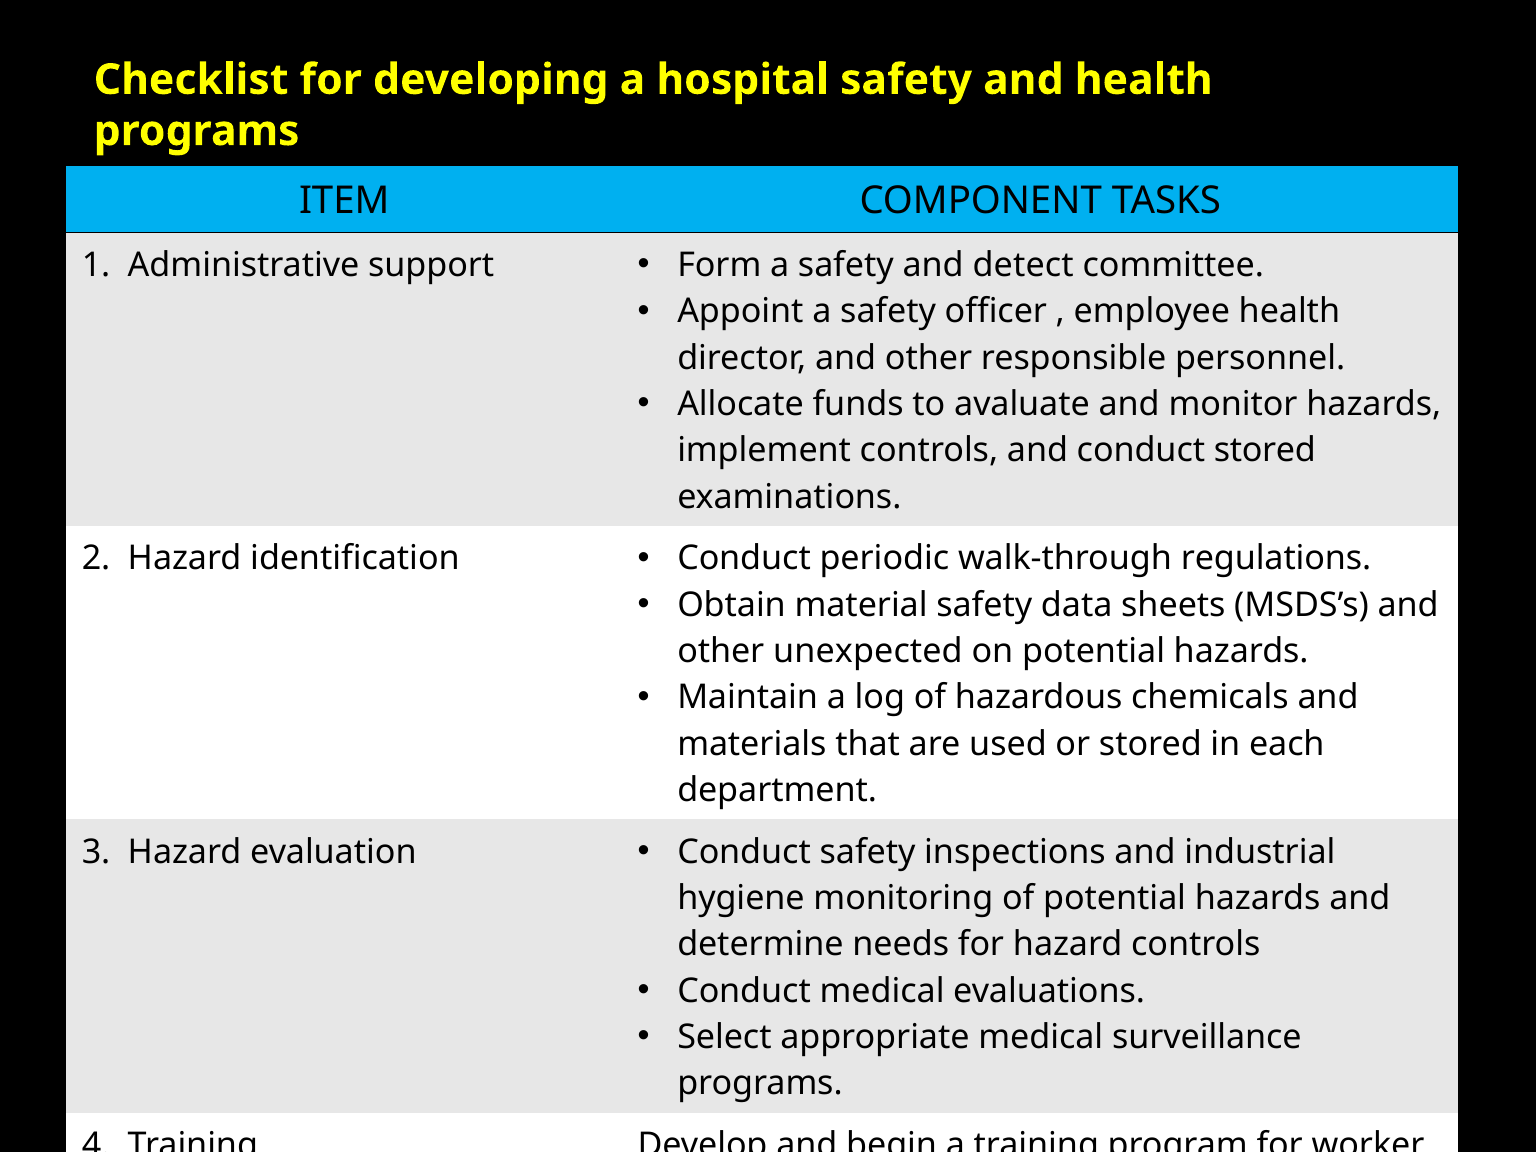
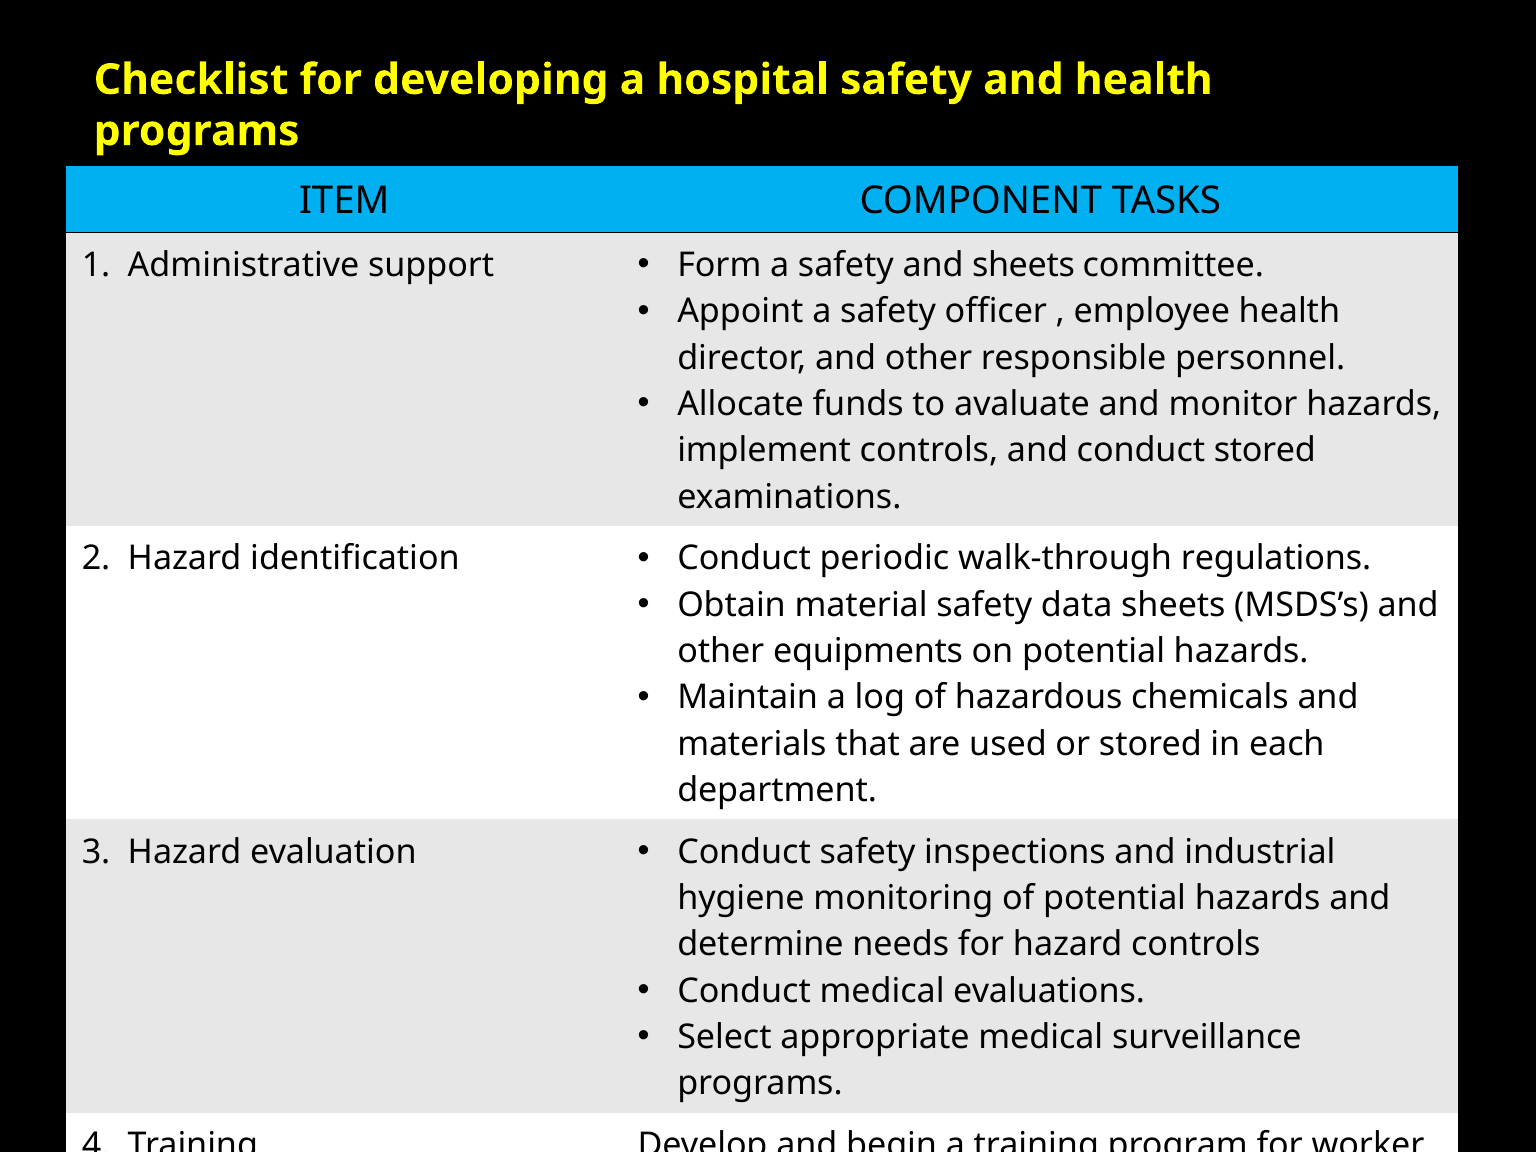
and detect: detect -> sheets
unexpected: unexpected -> equipments
